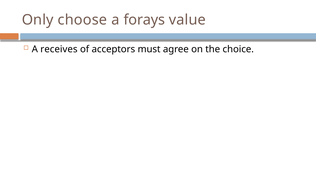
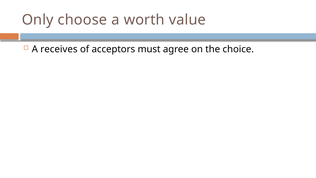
forays: forays -> worth
